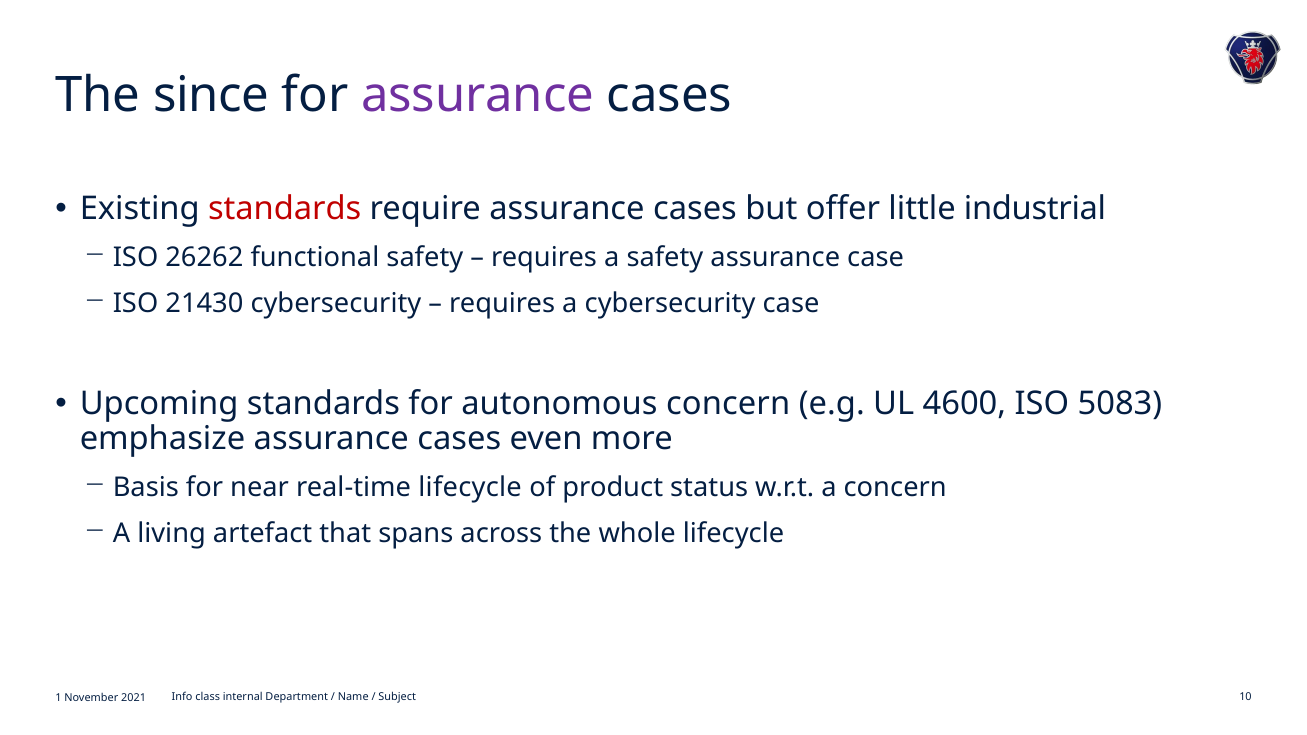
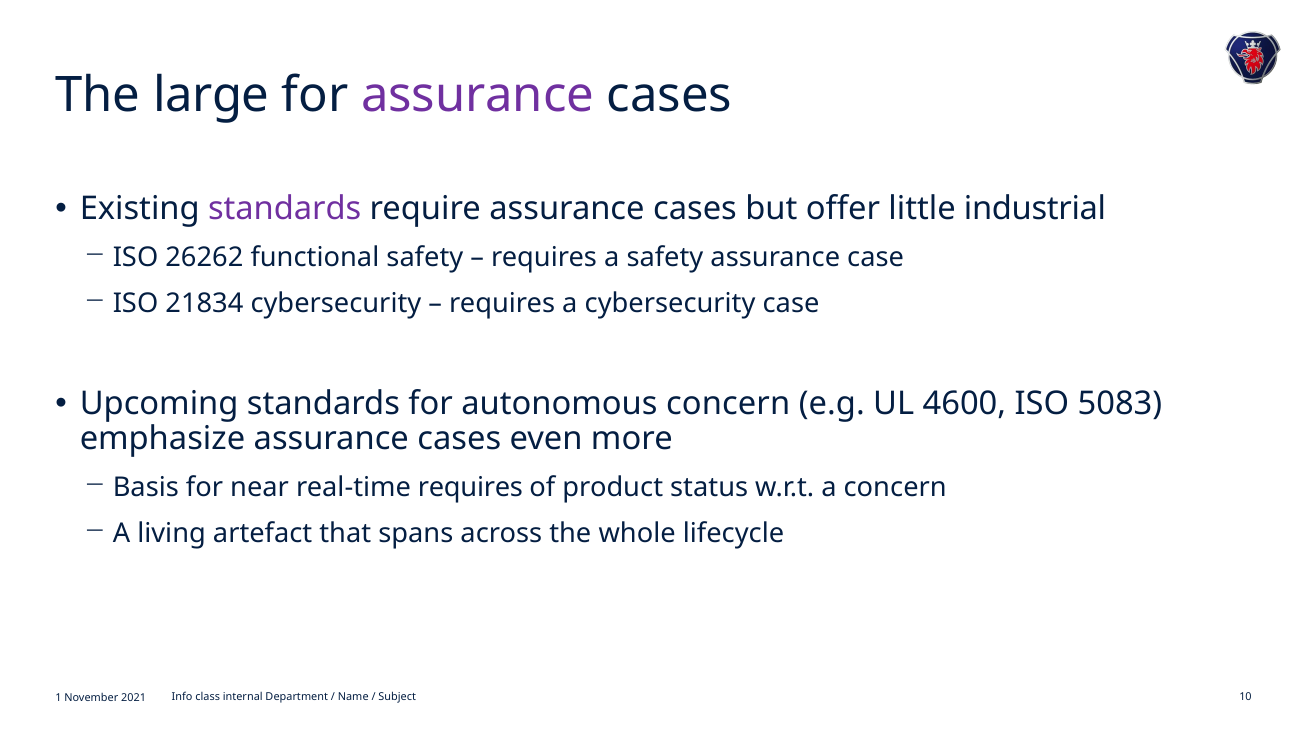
since: since -> large
standards at (285, 209) colour: red -> purple
21430: 21430 -> 21834
real-time lifecycle: lifecycle -> requires
